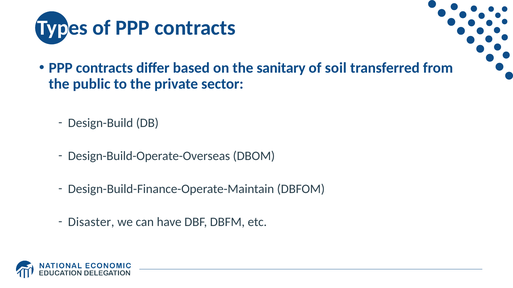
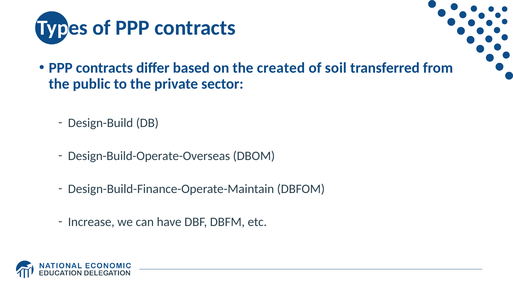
sanitary: sanitary -> created
Disaster: Disaster -> Increase
